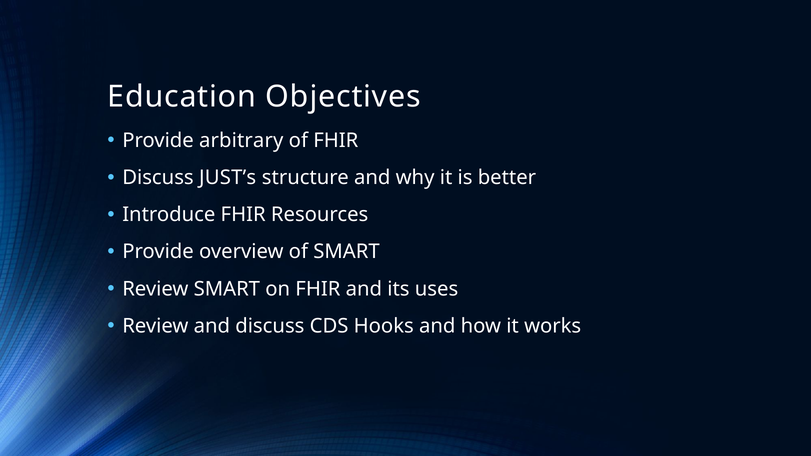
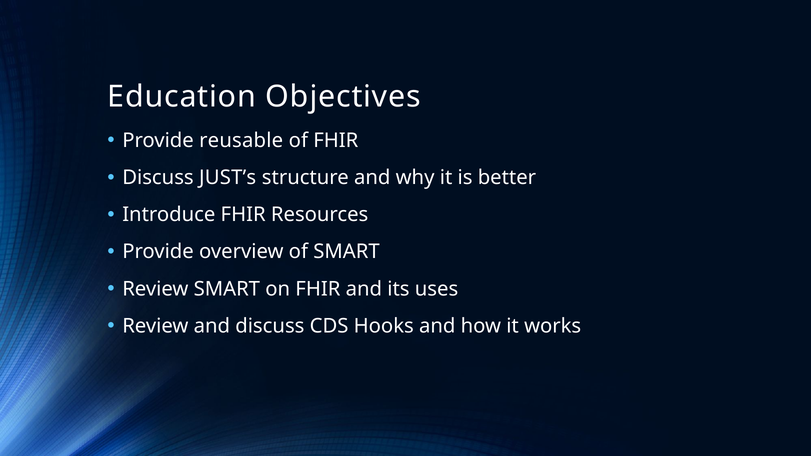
arbitrary: arbitrary -> reusable
